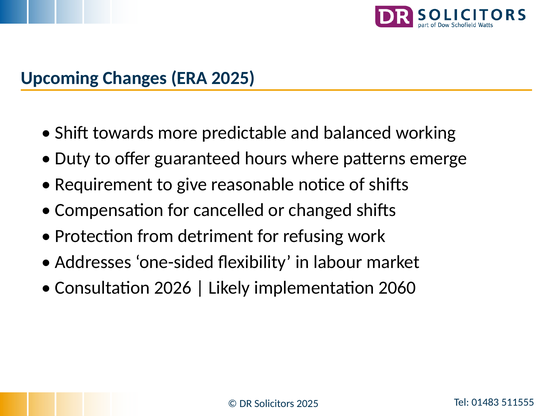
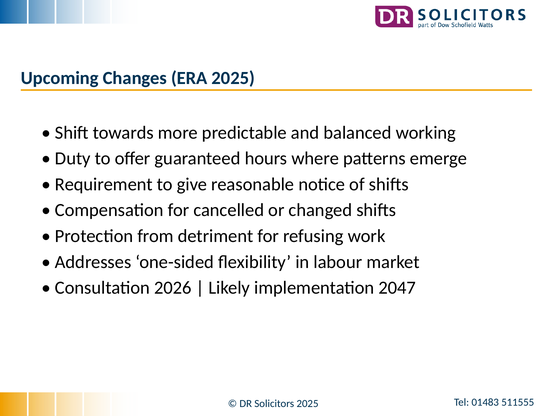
2060: 2060 -> 2047
